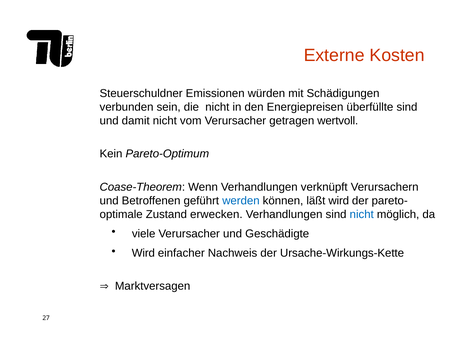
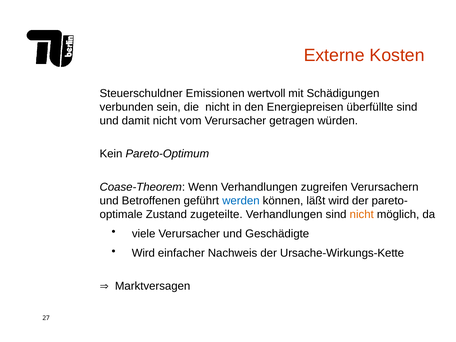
würden: würden -> wertvoll
wertvoll: wertvoll -> würden
verknüpft: verknüpft -> zugreifen
erwecken: erwecken -> zugeteilte
nicht at (362, 214) colour: blue -> orange
